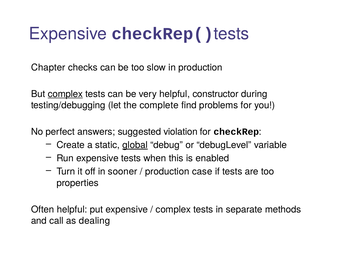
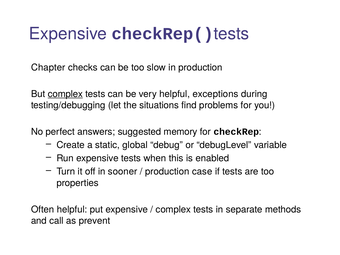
constructor: constructor -> exceptions
complete: complete -> situations
violation: violation -> memory
global underline: present -> none
dealing: dealing -> prevent
